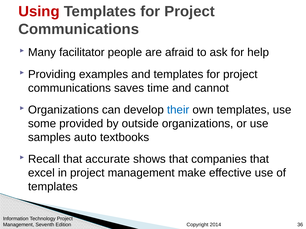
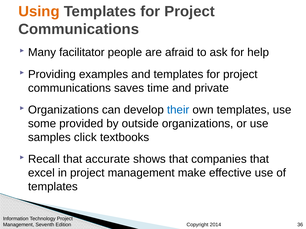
Using colour: red -> orange
cannot: cannot -> private
auto: auto -> click
